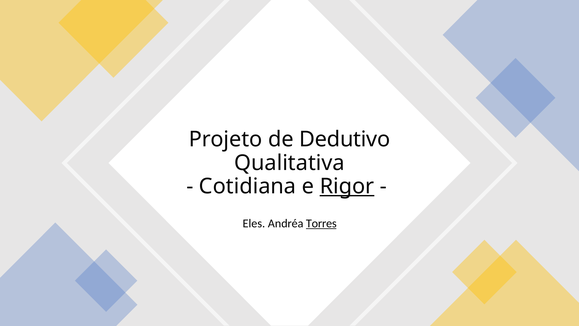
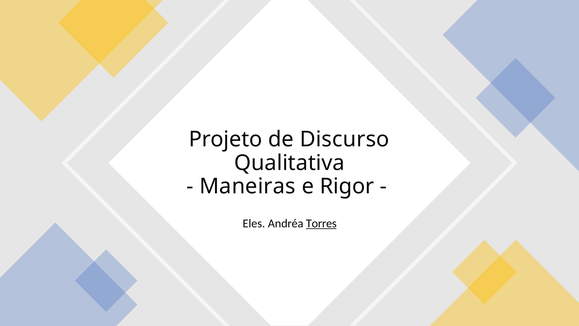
Dedutivo: Dedutivo -> Discurso
Cotidiana: Cotidiana -> Maneiras
Rigor underline: present -> none
